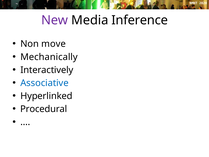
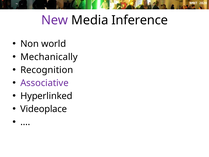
move: move -> world
Interactively: Interactively -> Recognition
Associative colour: blue -> purple
Procedural: Procedural -> Videoplace
